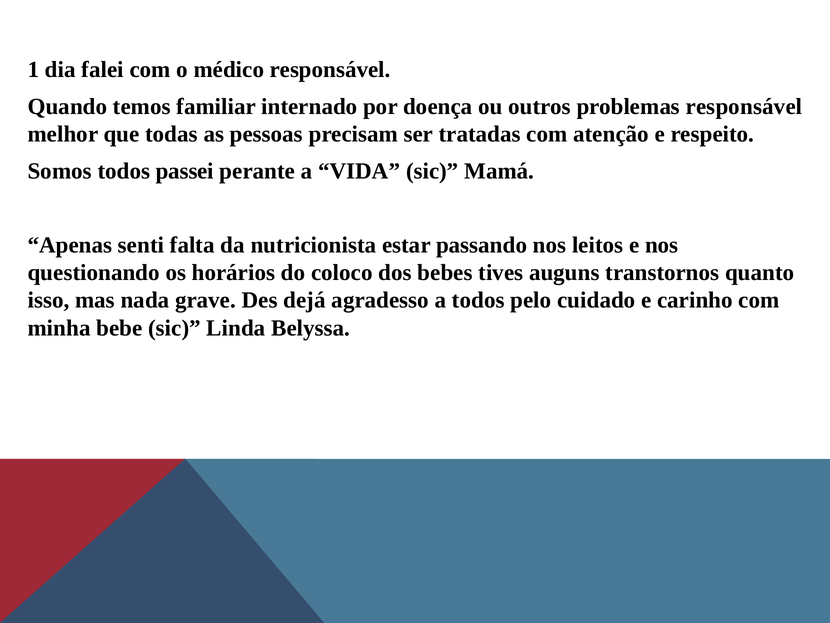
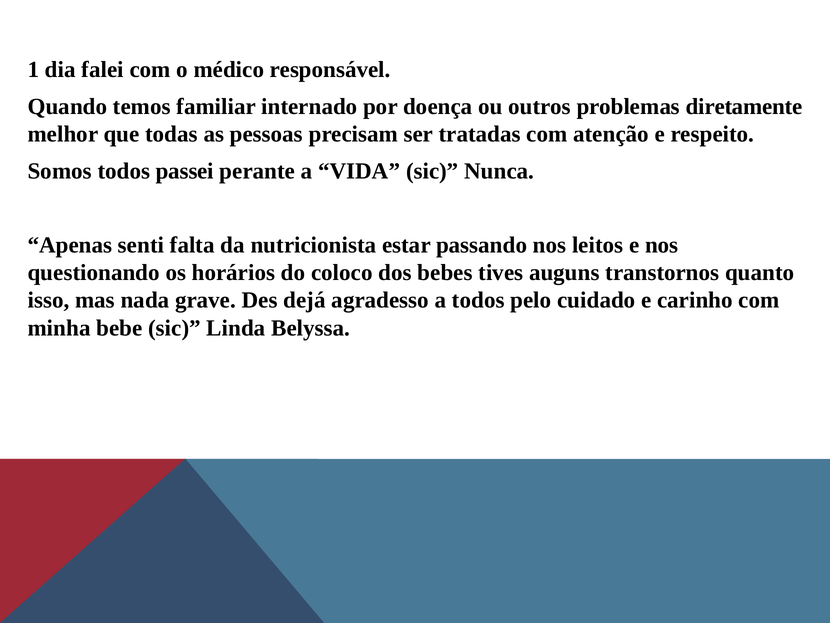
problemas responsável: responsável -> diretamente
Mamá: Mamá -> Nunca
